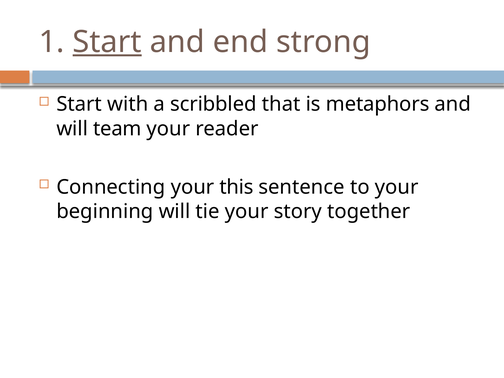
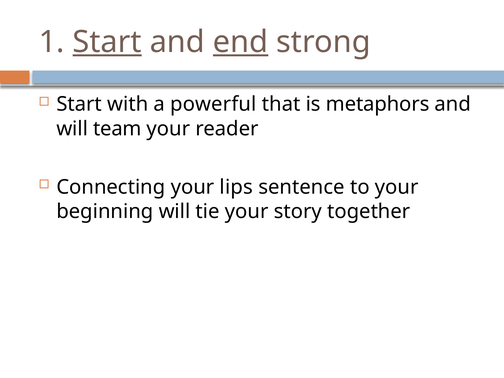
end underline: none -> present
scribbled: scribbled -> powerful
this: this -> lips
